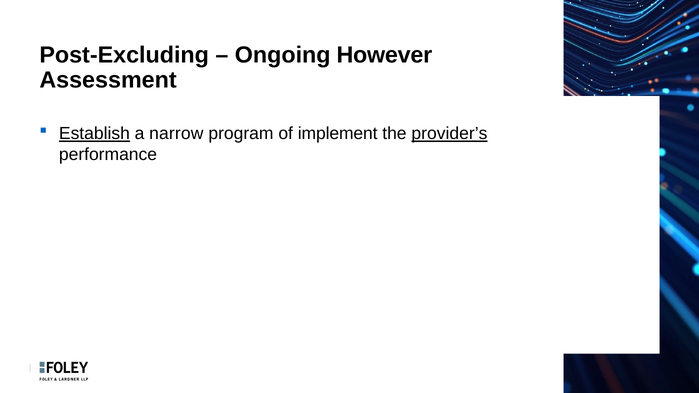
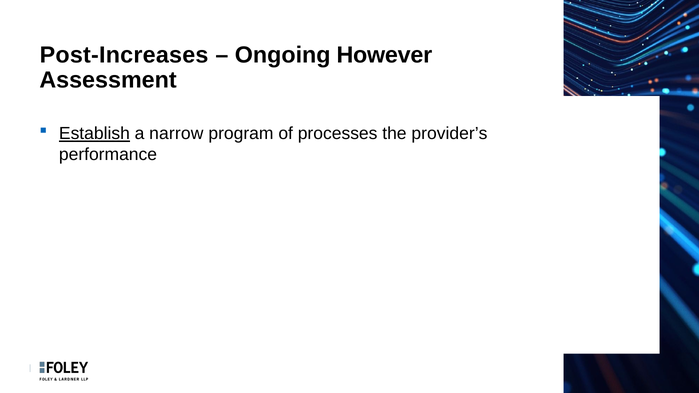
Post-Excluding: Post-Excluding -> Post-Increases
implement: implement -> processes
provider’s underline: present -> none
